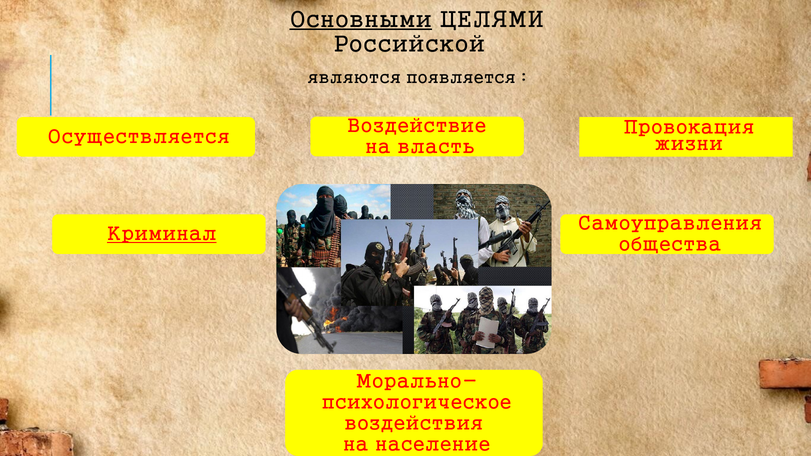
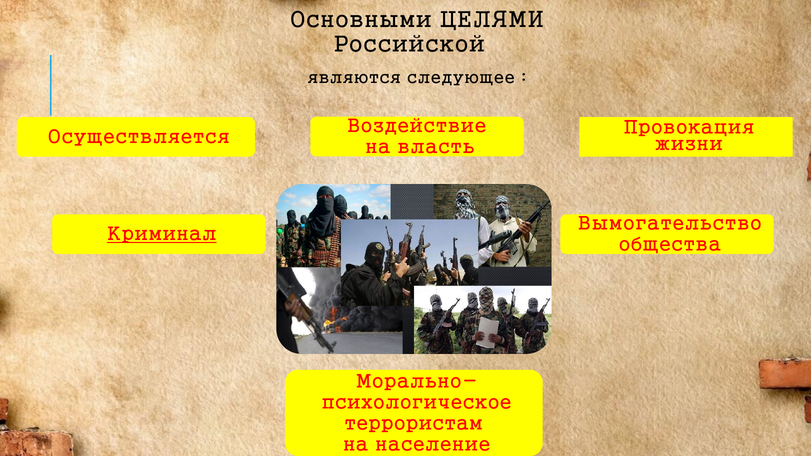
Основными underline: present -> none
появляется: появляется -> следующее
Самоуправления: Самоуправления -> Вымогательство
воздействия: воздействия -> террористам
